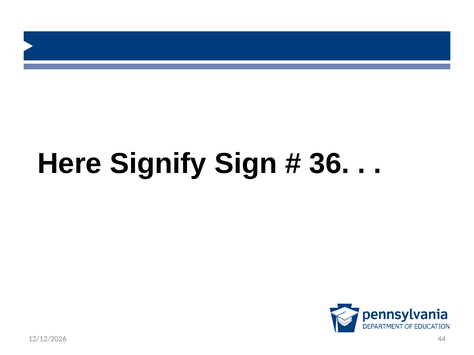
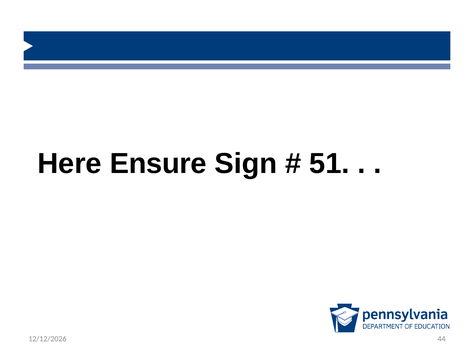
Signify: Signify -> Ensure
36: 36 -> 51
